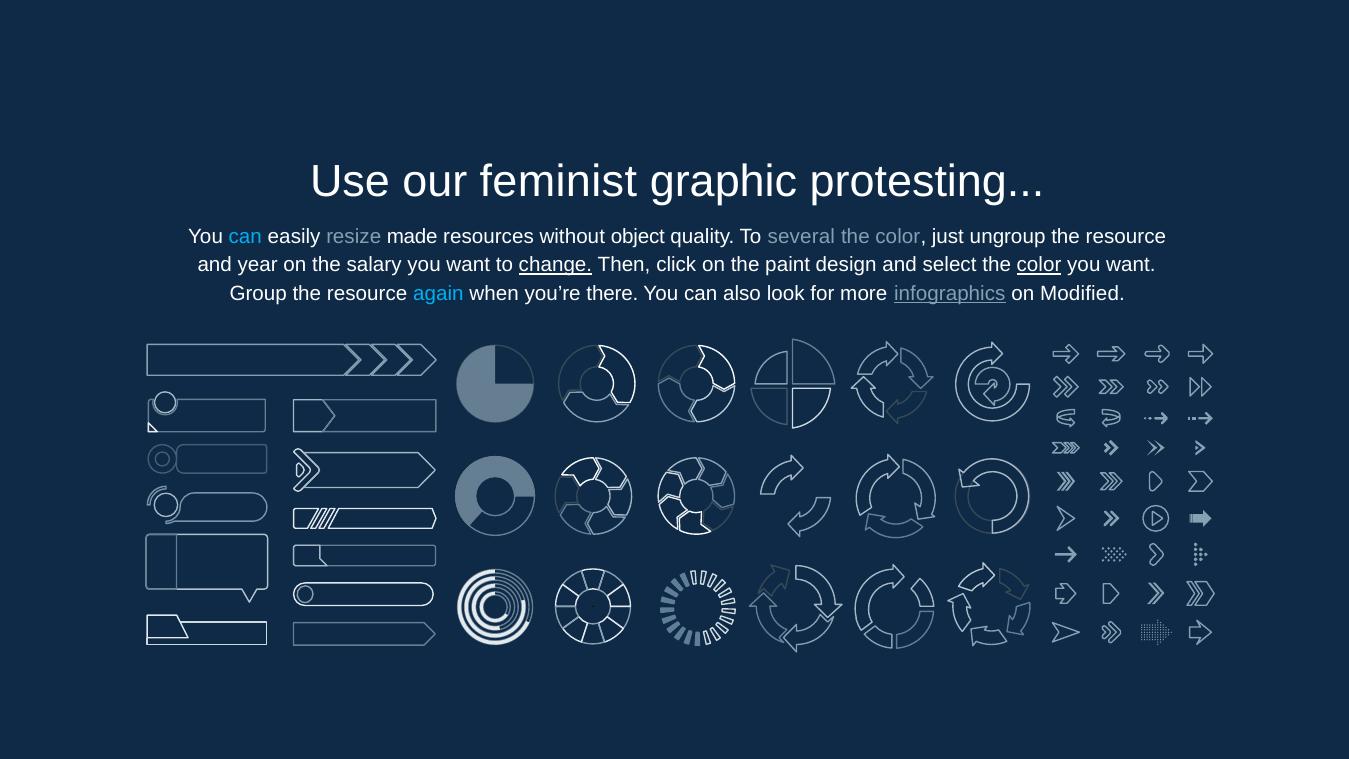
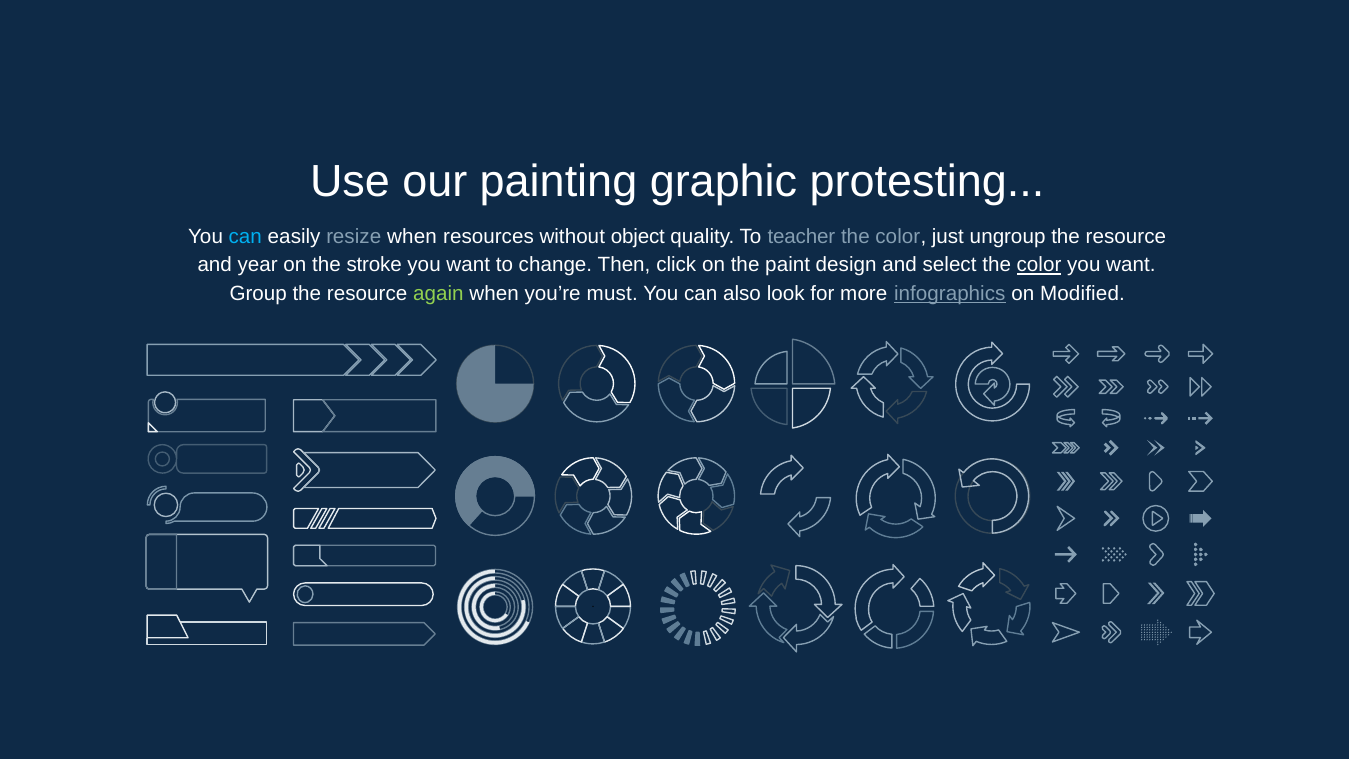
feminist: feminist -> painting
resize made: made -> when
several: several -> teacher
salary: salary -> stroke
change underline: present -> none
again colour: light blue -> light green
there: there -> must
